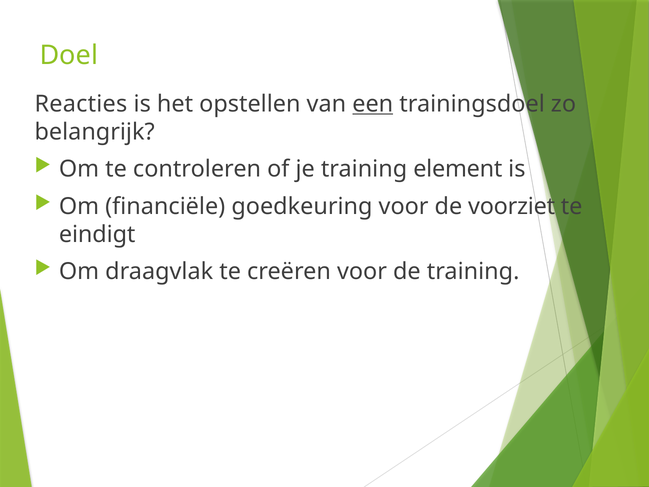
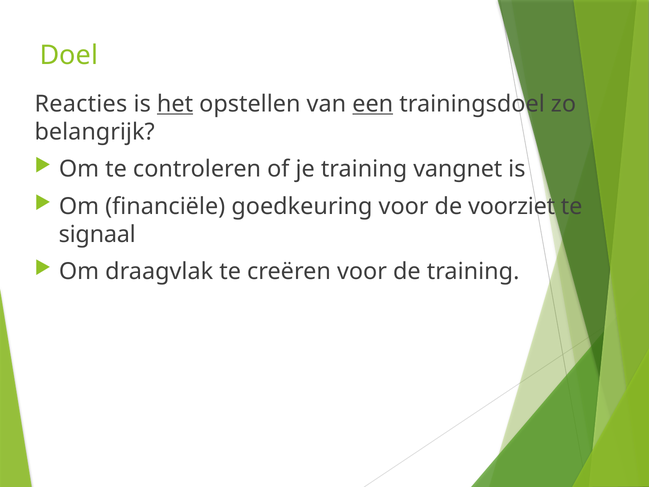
het underline: none -> present
element: element -> vangnet
eindigt: eindigt -> signaal
